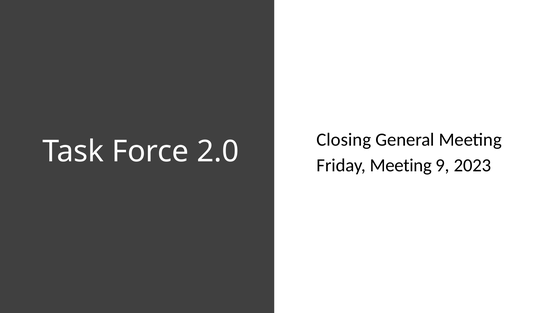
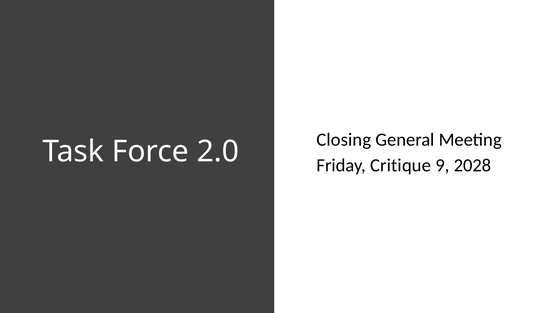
Friday Meeting: Meeting -> Critique
2023: 2023 -> 2028
